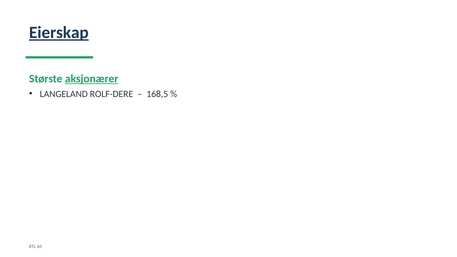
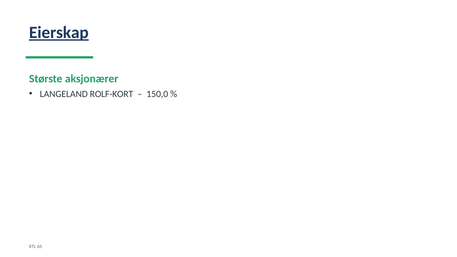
aksjonærer underline: present -> none
ROLF-DERE: ROLF-DERE -> ROLF-KORT
168,5: 168,5 -> 150,0
